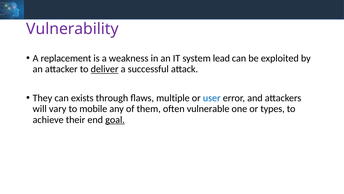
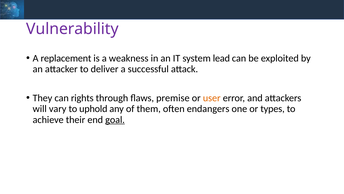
deliver underline: present -> none
exists: exists -> rights
multiple: multiple -> premise
user colour: blue -> orange
mobile: mobile -> uphold
vulnerable: vulnerable -> endangers
